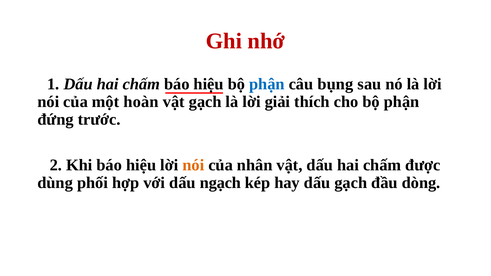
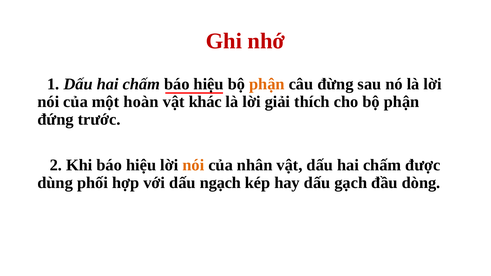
phận at (267, 84) colour: blue -> orange
bụng: bụng -> đừng
vật gạch: gạch -> khác
